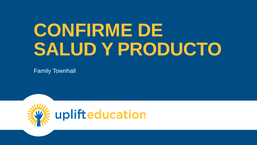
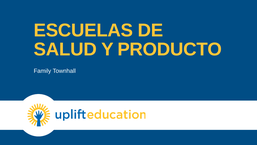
CONFIRME: CONFIRME -> ESCUELAS
